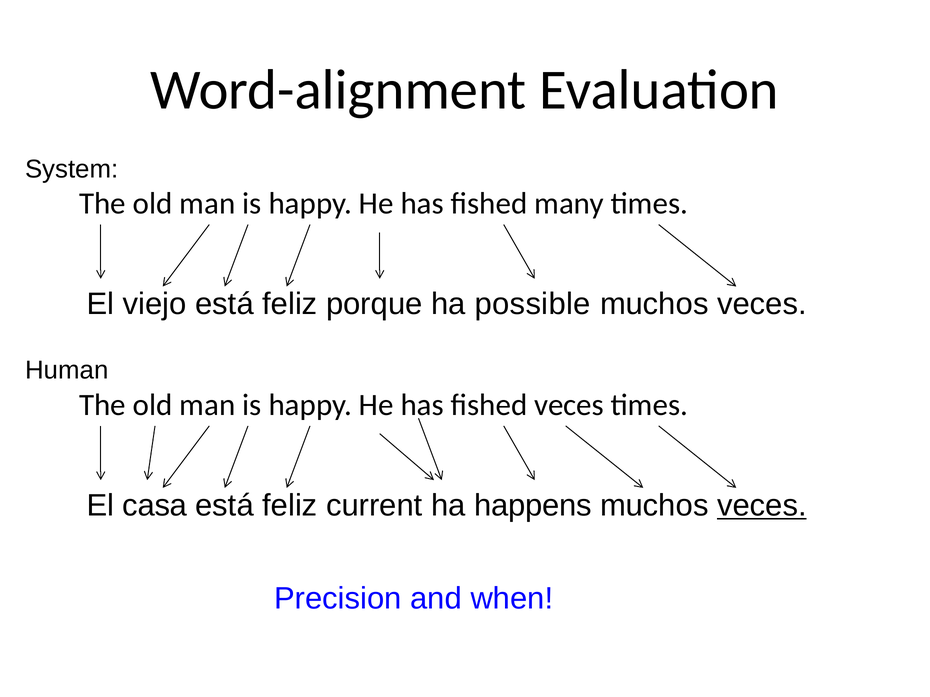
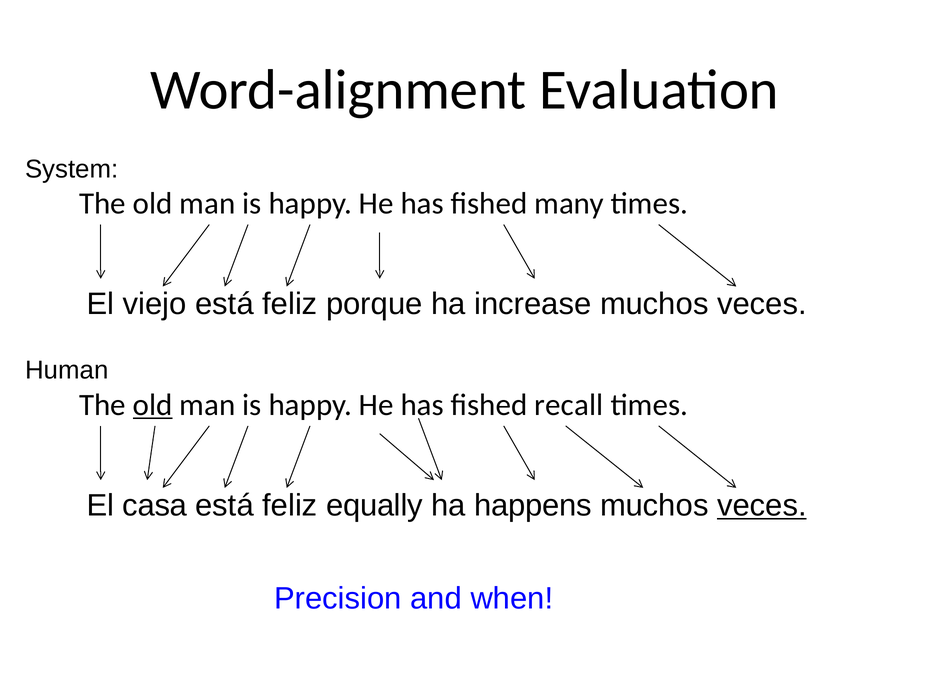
possible: possible -> increase
old at (153, 405) underline: none -> present
fished veces: veces -> recall
current: current -> equally
